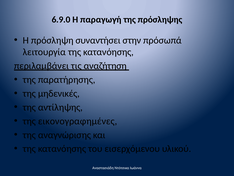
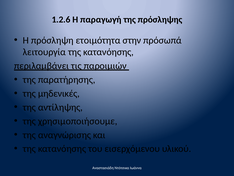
6.9.0: 6.9.0 -> 1.2.6
συναντήσει: συναντήσει -> ετοιμότητα
αναζήτηση: αναζήτηση -> παροιμιών
εικονογραφημένες: εικονογραφημένες -> χρησιμοποιήσουμε
